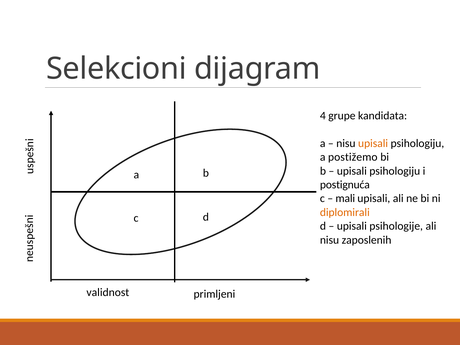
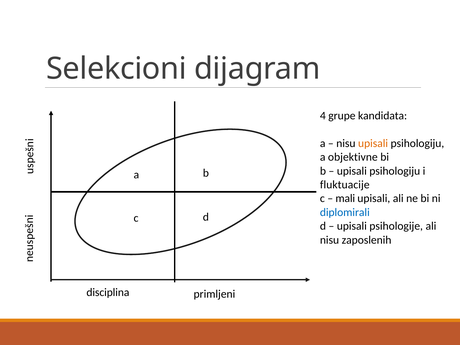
postižemo: postižemo -> objektivne
postignuća: postignuća -> fluktuacije
diplomirali colour: orange -> blue
validnost: validnost -> disciplina
